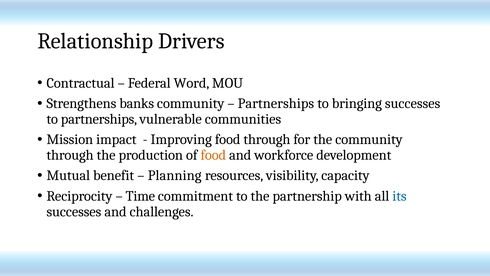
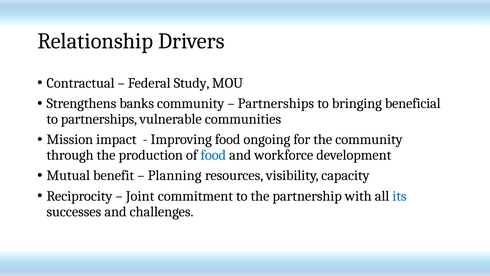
Word: Word -> Study
bringing successes: successes -> beneficial
food through: through -> ongoing
food at (213, 155) colour: orange -> blue
Time: Time -> Joint
